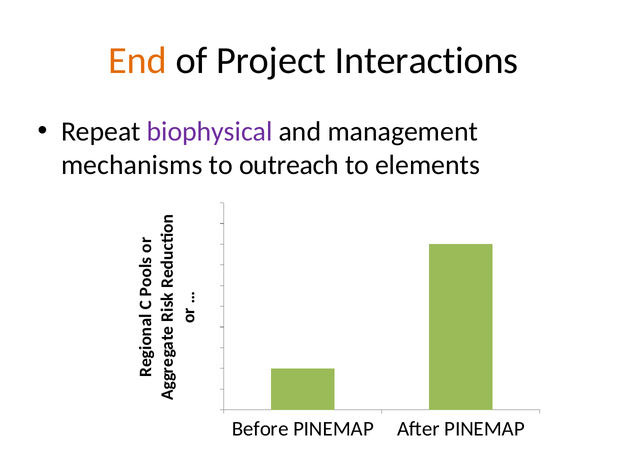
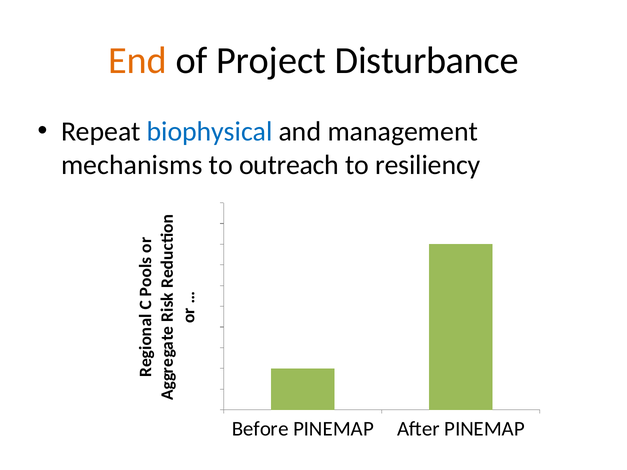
Interactions: Interactions -> Disturbance
biophysical colour: purple -> blue
elements: elements -> resiliency
